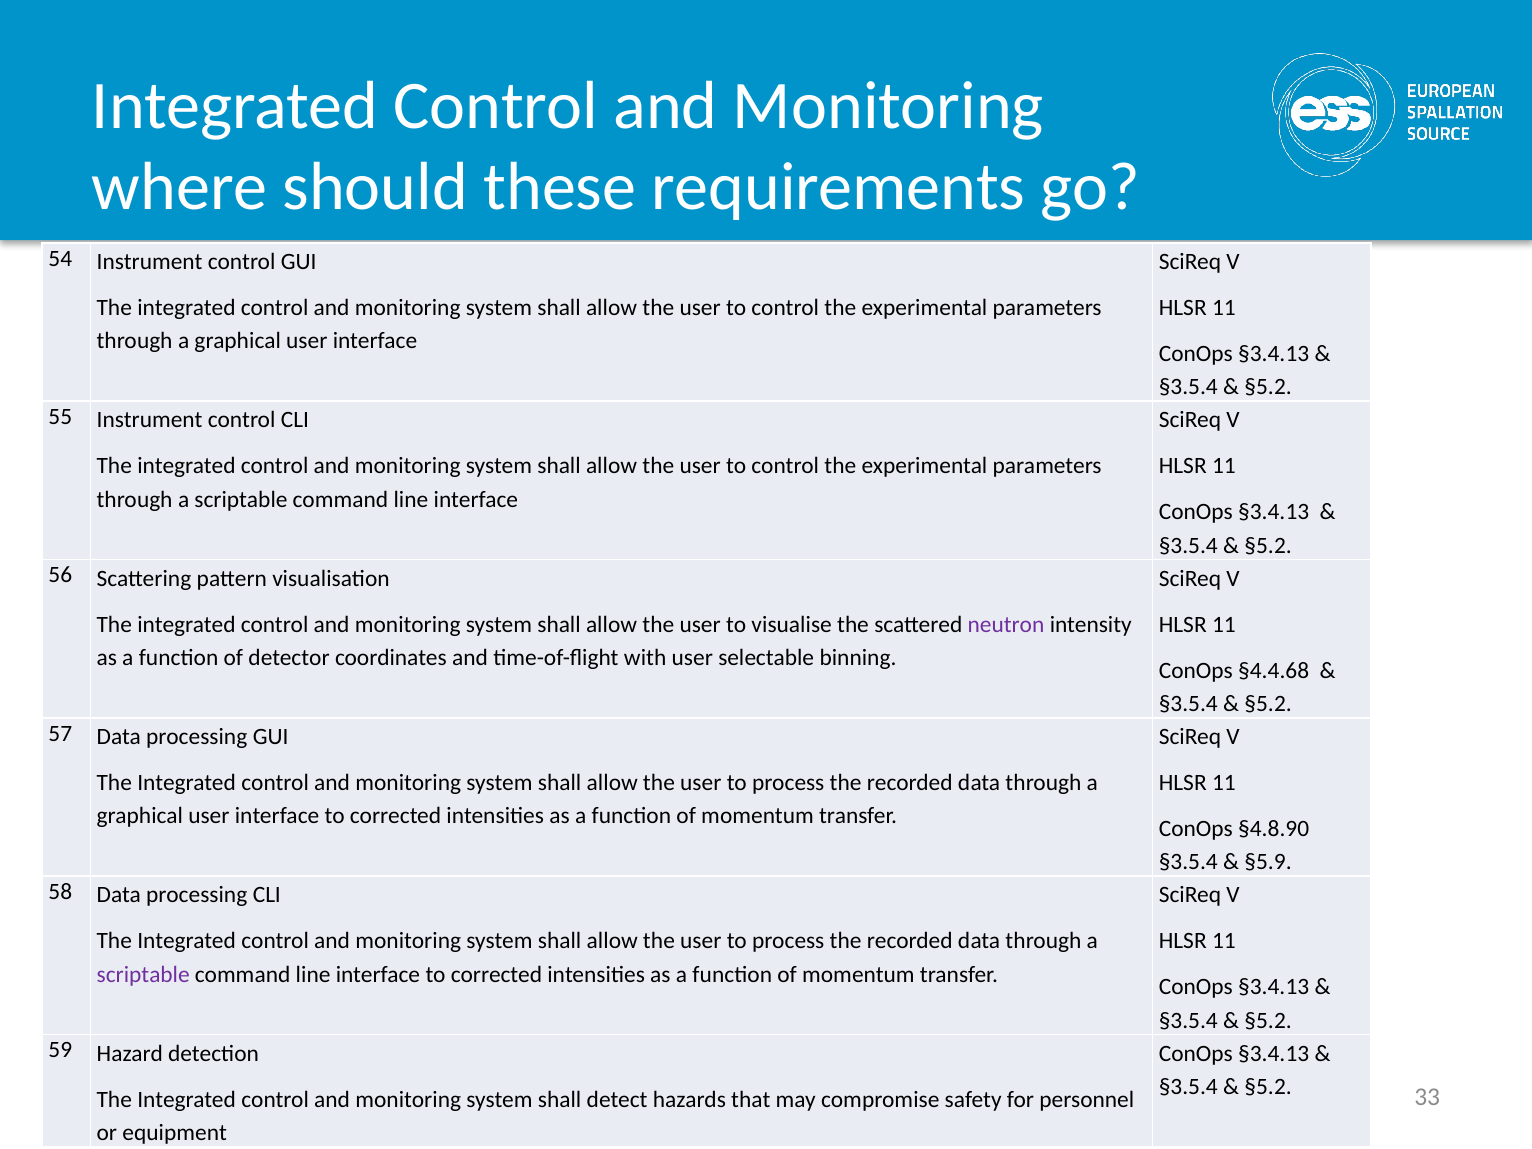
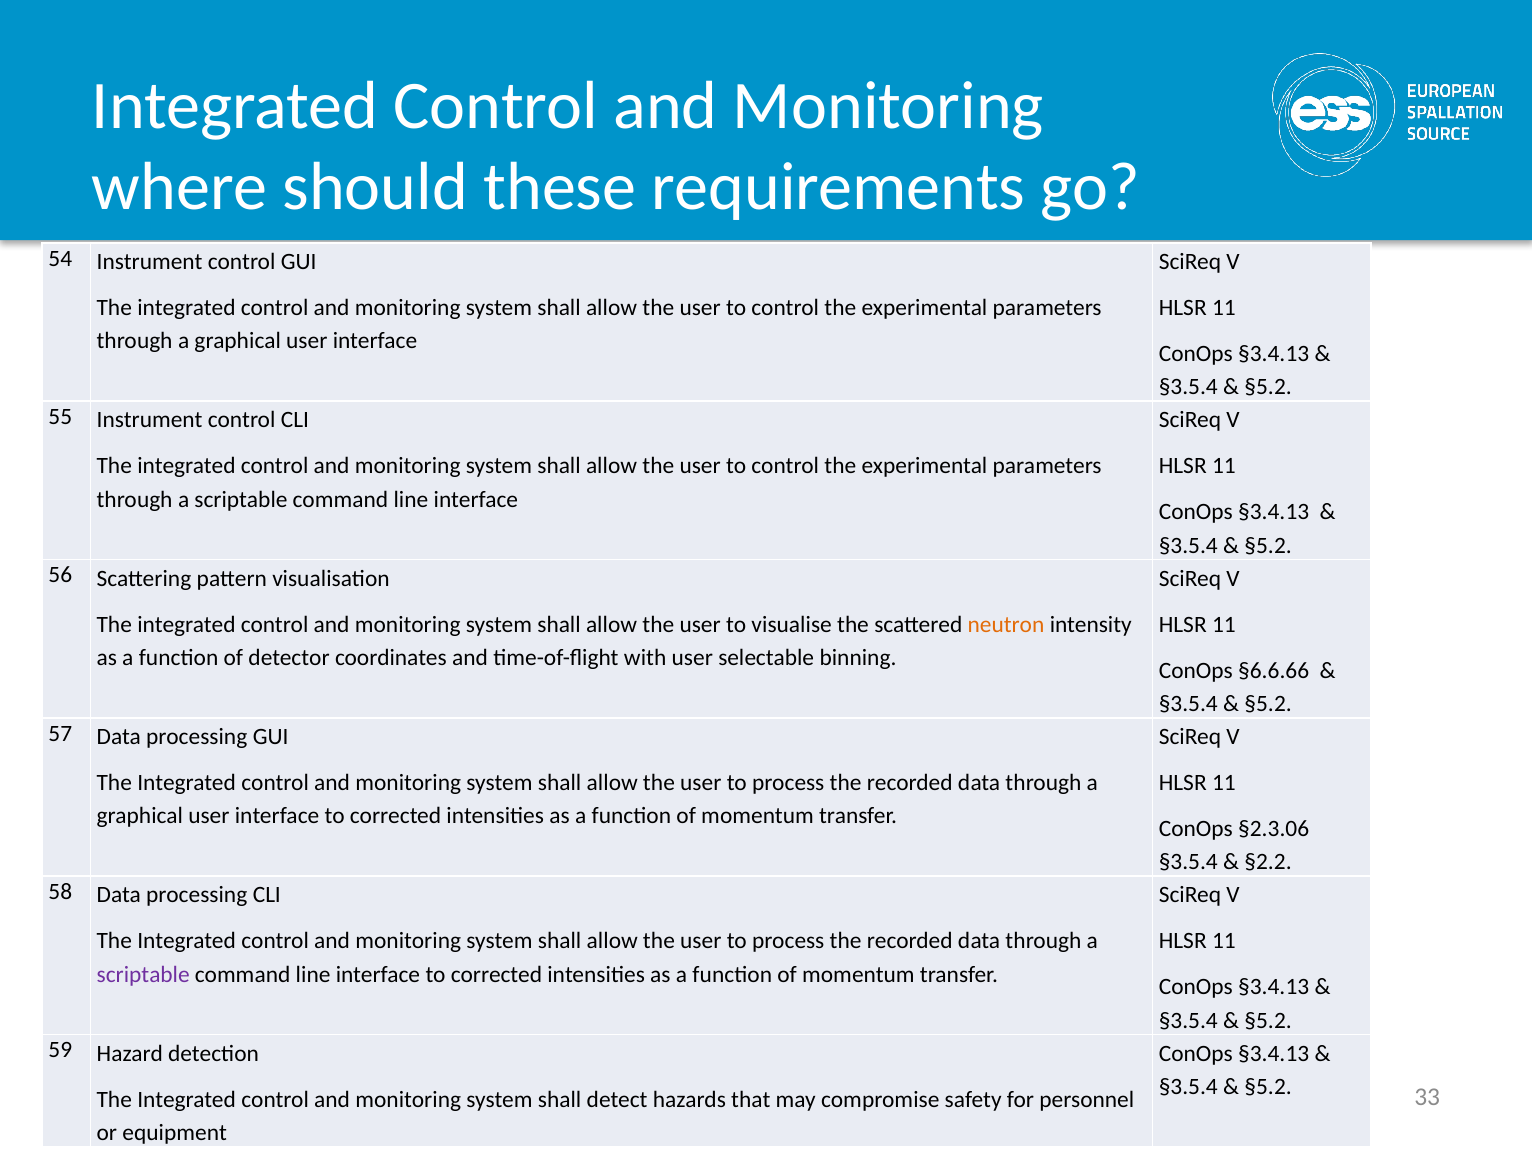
neutron colour: purple -> orange
§4.4.68: §4.4.68 -> §6.6.66
§4.8.90: §4.8.90 -> §2.3.06
§5.9: §5.9 -> §2.2
